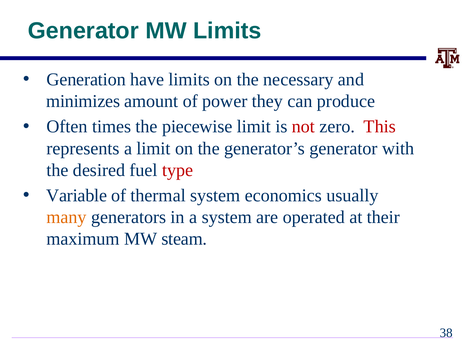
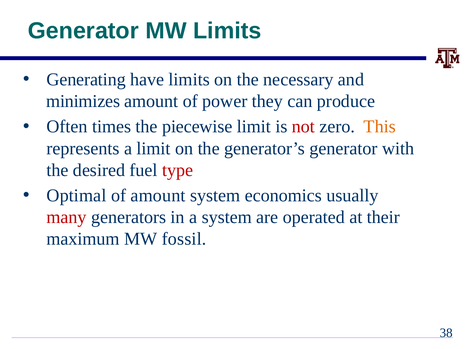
Generation: Generation -> Generating
This colour: red -> orange
Variable: Variable -> Optimal
of thermal: thermal -> amount
many colour: orange -> red
steam: steam -> fossil
